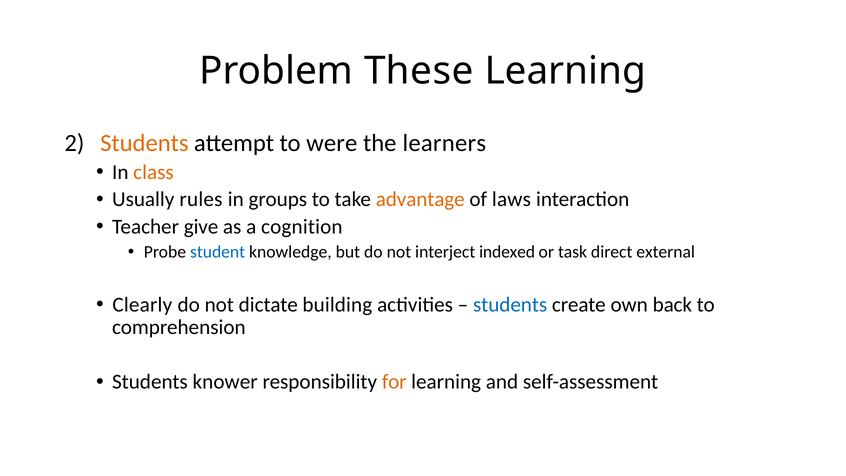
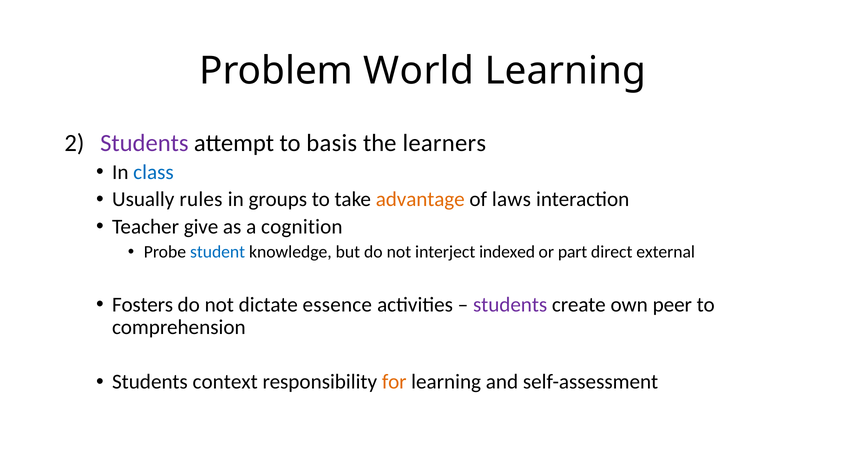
These: These -> World
Students at (144, 143) colour: orange -> purple
were: were -> basis
class colour: orange -> blue
task: task -> part
Clearly: Clearly -> Fosters
building: building -> essence
students at (510, 305) colour: blue -> purple
back: back -> peer
knower: knower -> context
